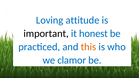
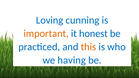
attitude: attitude -> cunning
important colour: black -> orange
clamor: clamor -> having
